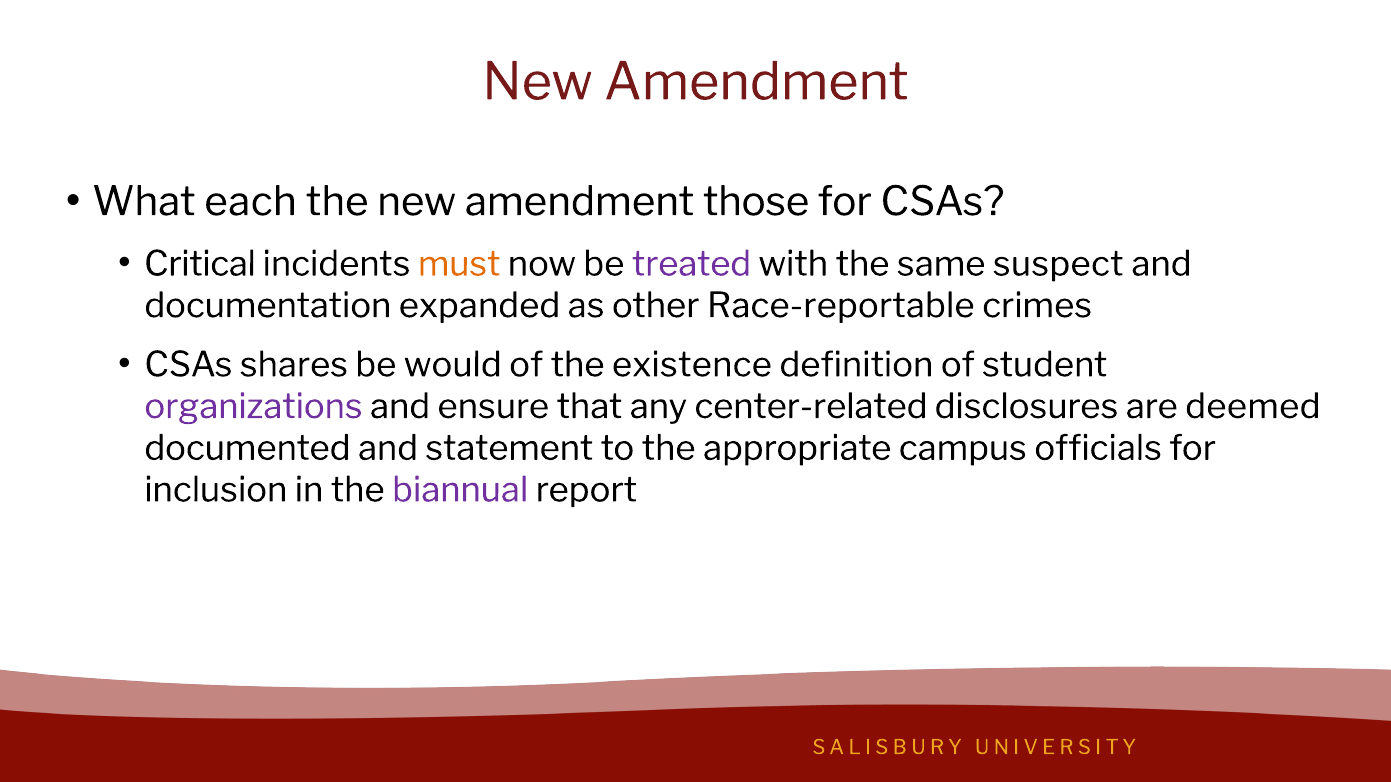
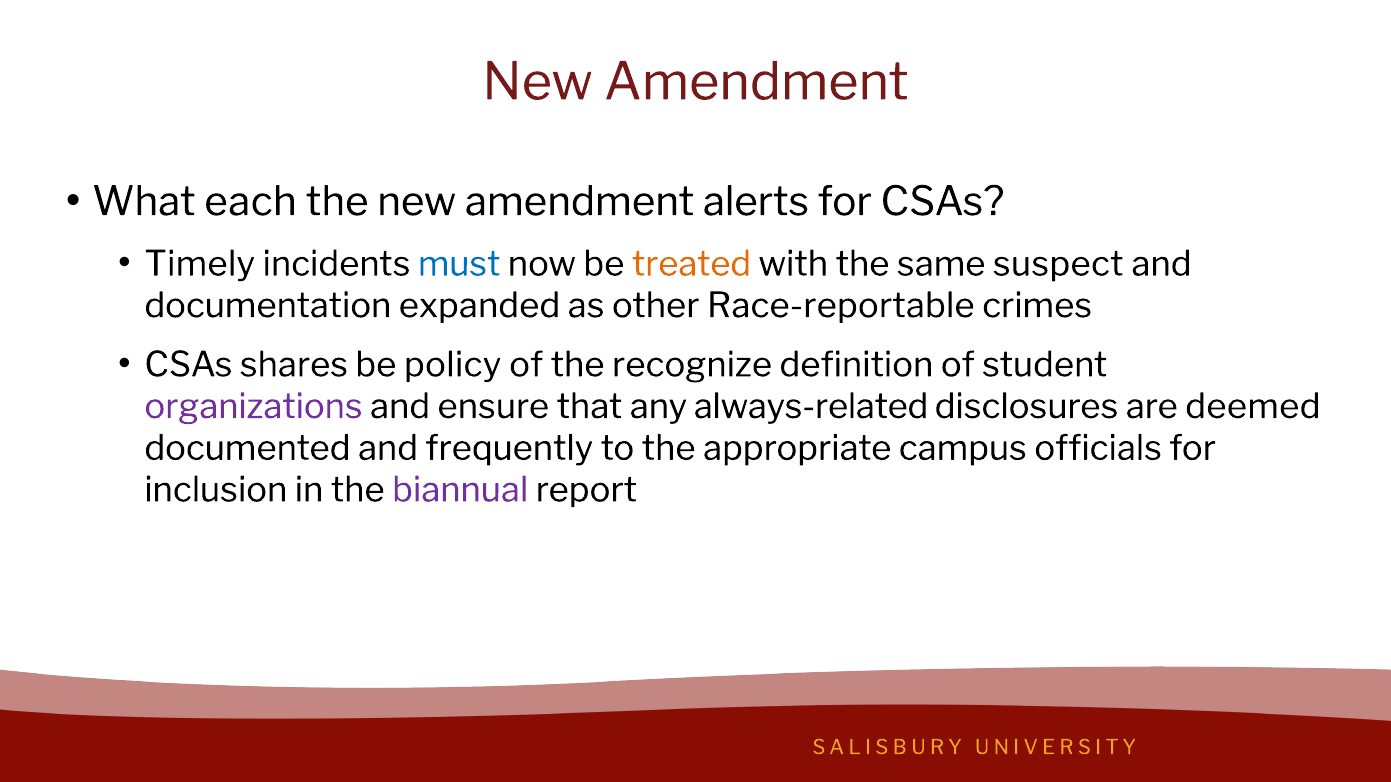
those: those -> alerts
Critical: Critical -> Timely
must colour: orange -> blue
treated colour: purple -> orange
would: would -> policy
existence: existence -> recognize
center-related: center-related -> always-related
statement: statement -> frequently
